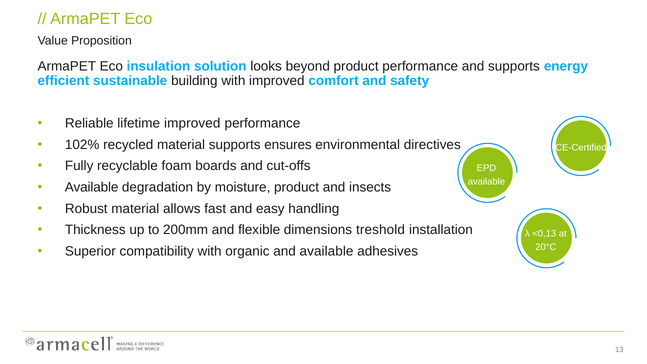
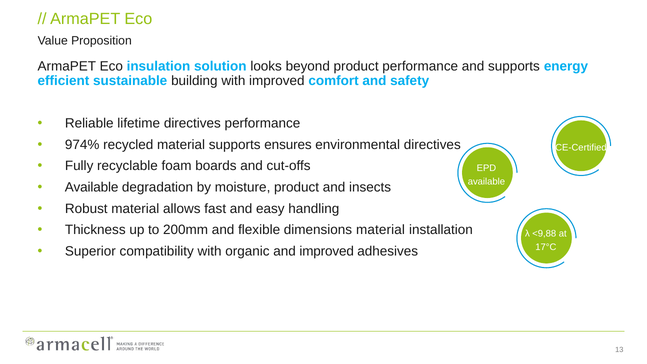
lifetime improved: improved -> directives
102%: 102% -> 974%
dimensions treshold: treshold -> material
<0,13: <0,13 -> <9,88
20°C: 20°C -> 17°C
and available: available -> improved
